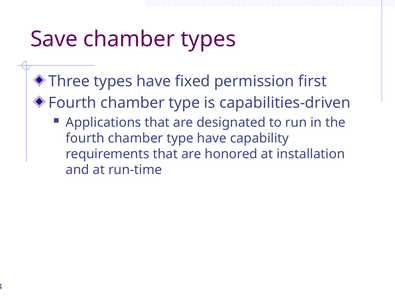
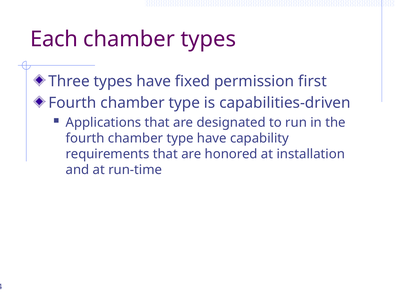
Save: Save -> Each
